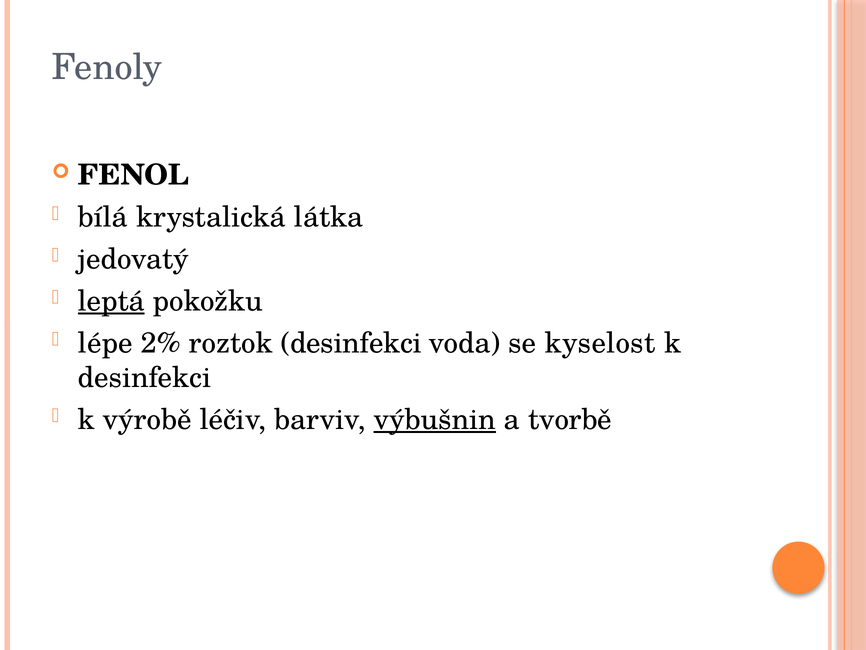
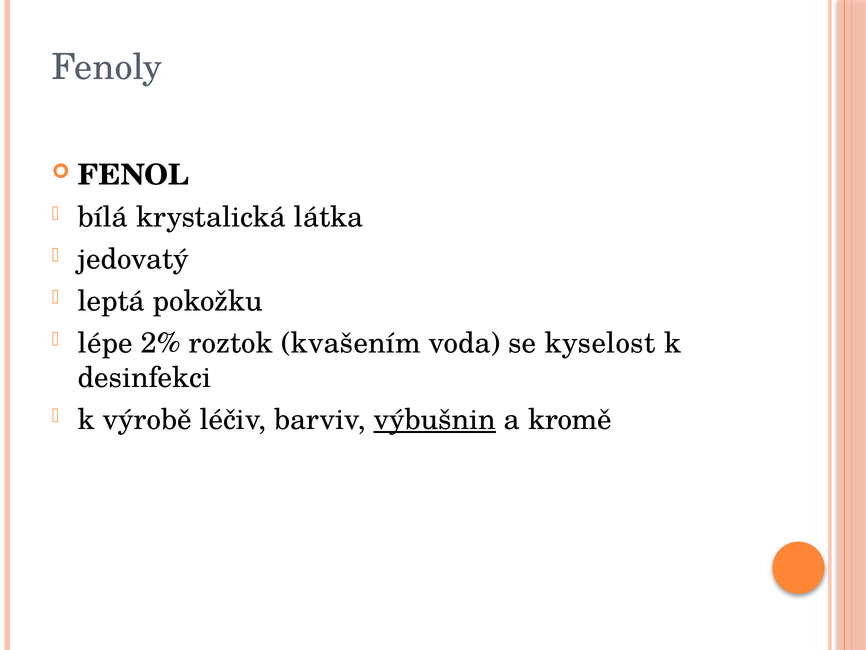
leptá underline: present -> none
roztok desinfekci: desinfekci -> kvašením
tvorbě: tvorbě -> kromě
